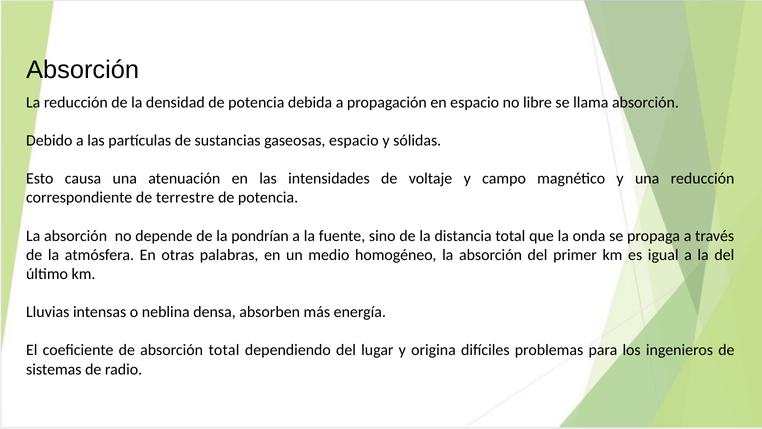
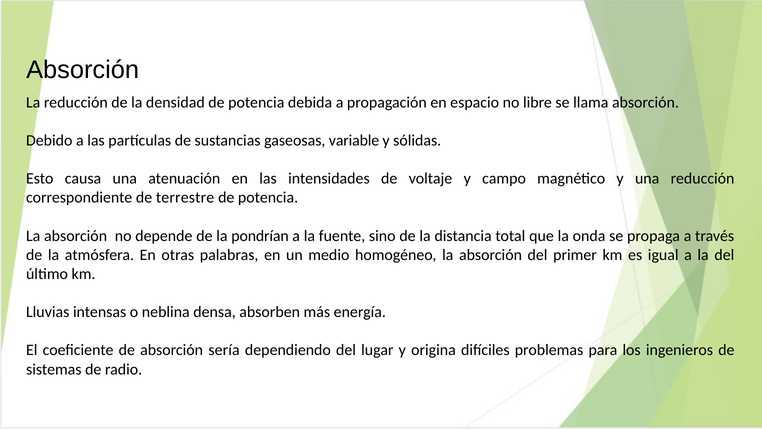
gaseosas espacio: espacio -> variable
absorción total: total -> sería
